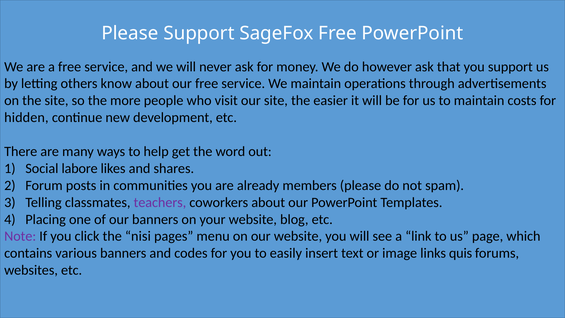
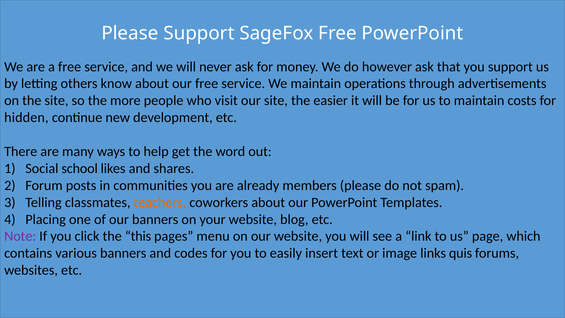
labore: labore -> school
teachers colour: purple -> orange
nisi: nisi -> this
